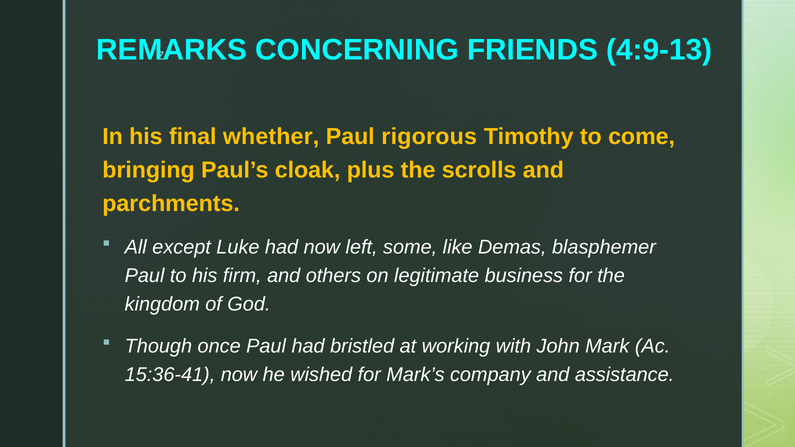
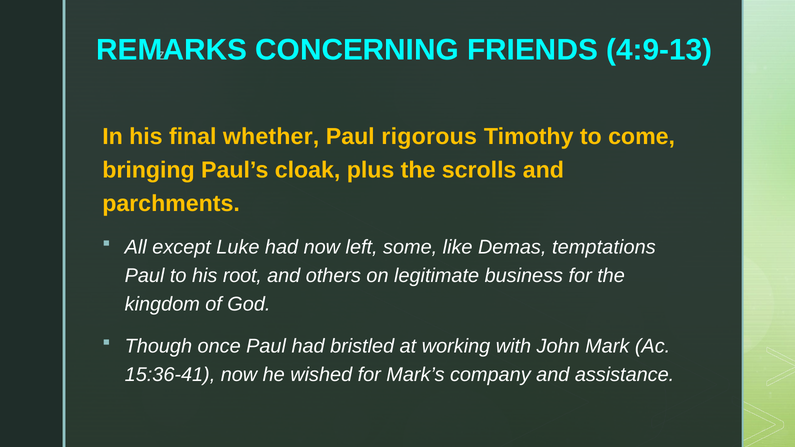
blasphemer: blasphemer -> temptations
firm: firm -> root
